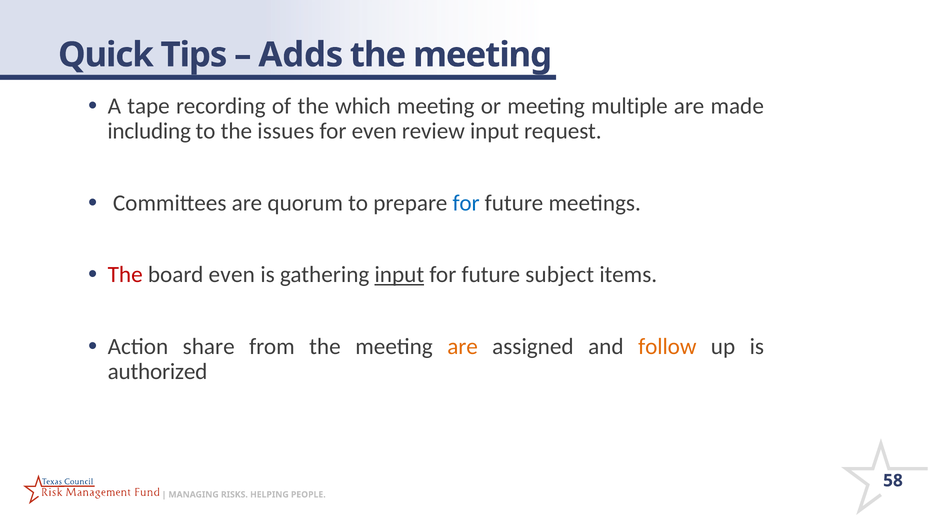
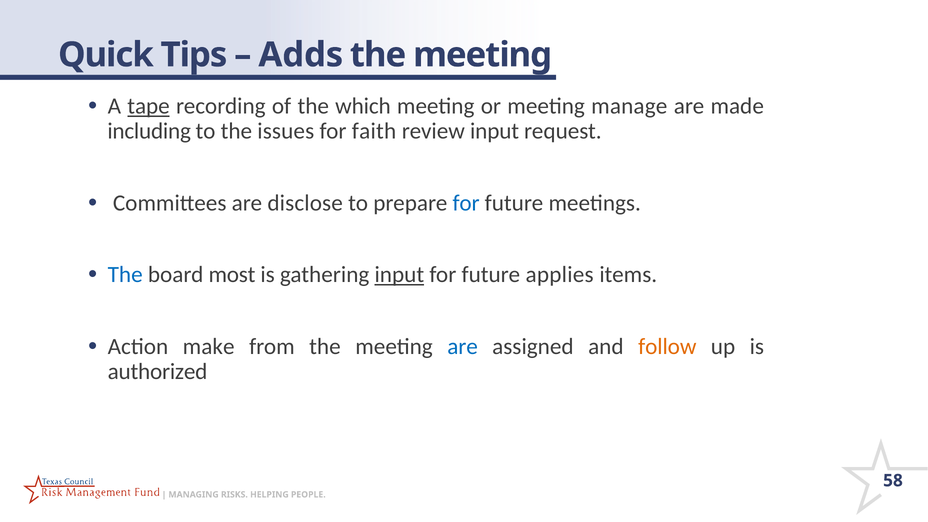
tape underline: none -> present
multiple: multiple -> manage
for even: even -> faith
quorum: quorum -> disclose
The at (125, 275) colour: red -> blue
board even: even -> most
subject: subject -> applies
share: share -> make
are at (463, 347) colour: orange -> blue
